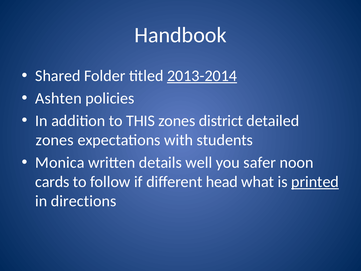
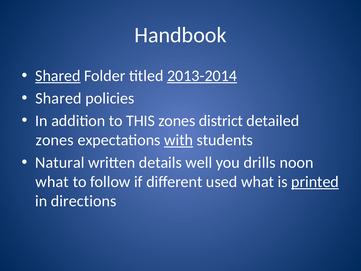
Shared at (58, 76) underline: none -> present
Ashten at (58, 98): Ashten -> Shared
with underline: none -> present
Monica: Monica -> Natural
safer: safer -> drills
cards at (52, 182): cards -> what
head: head -> used
